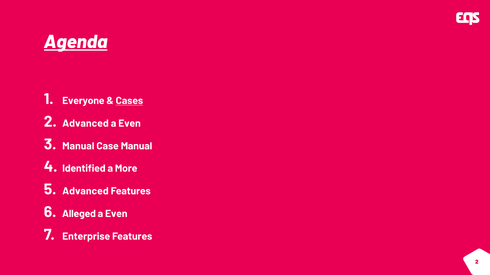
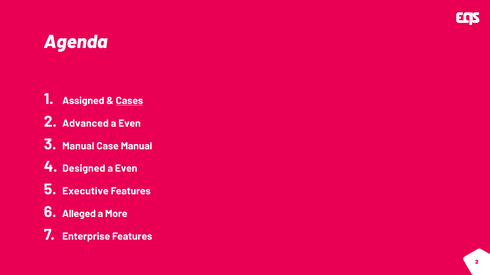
Agenda underline: present -> none
Everyone: Everyone -> Assigned
Identified: Identified -> Designed
More at (126, 169): More -> Even
Advanced at (85, 192): Advanced -> Executive
Even at (116, 214): Even -> More
